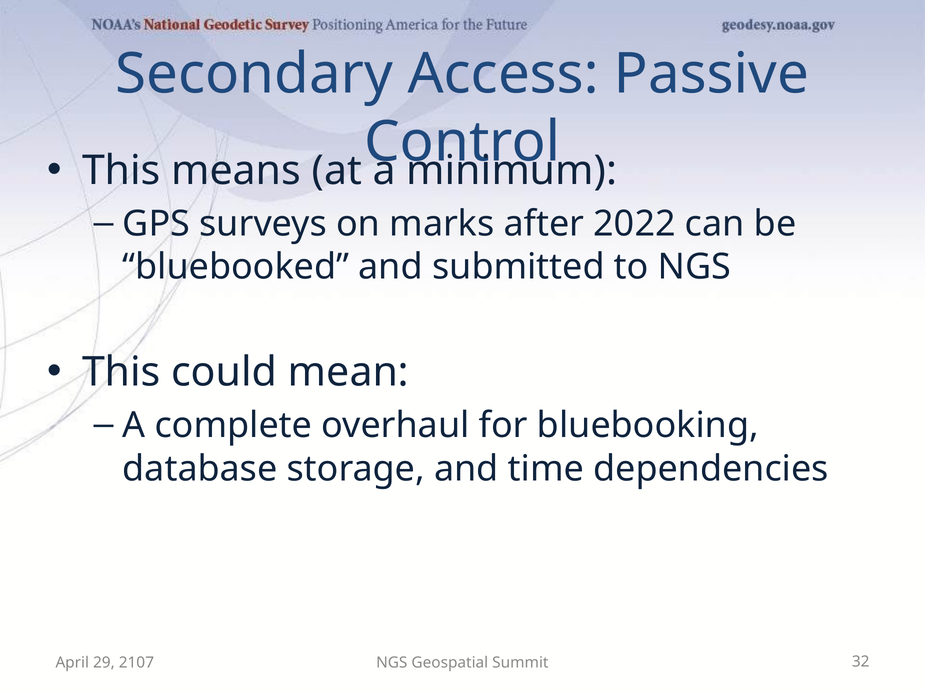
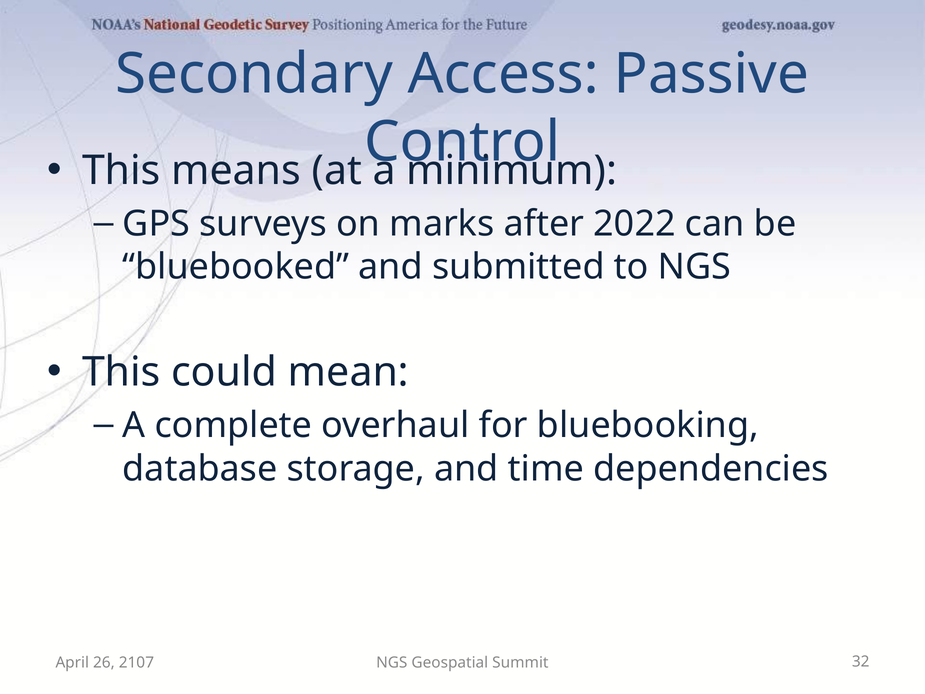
29: 29 -> 26
